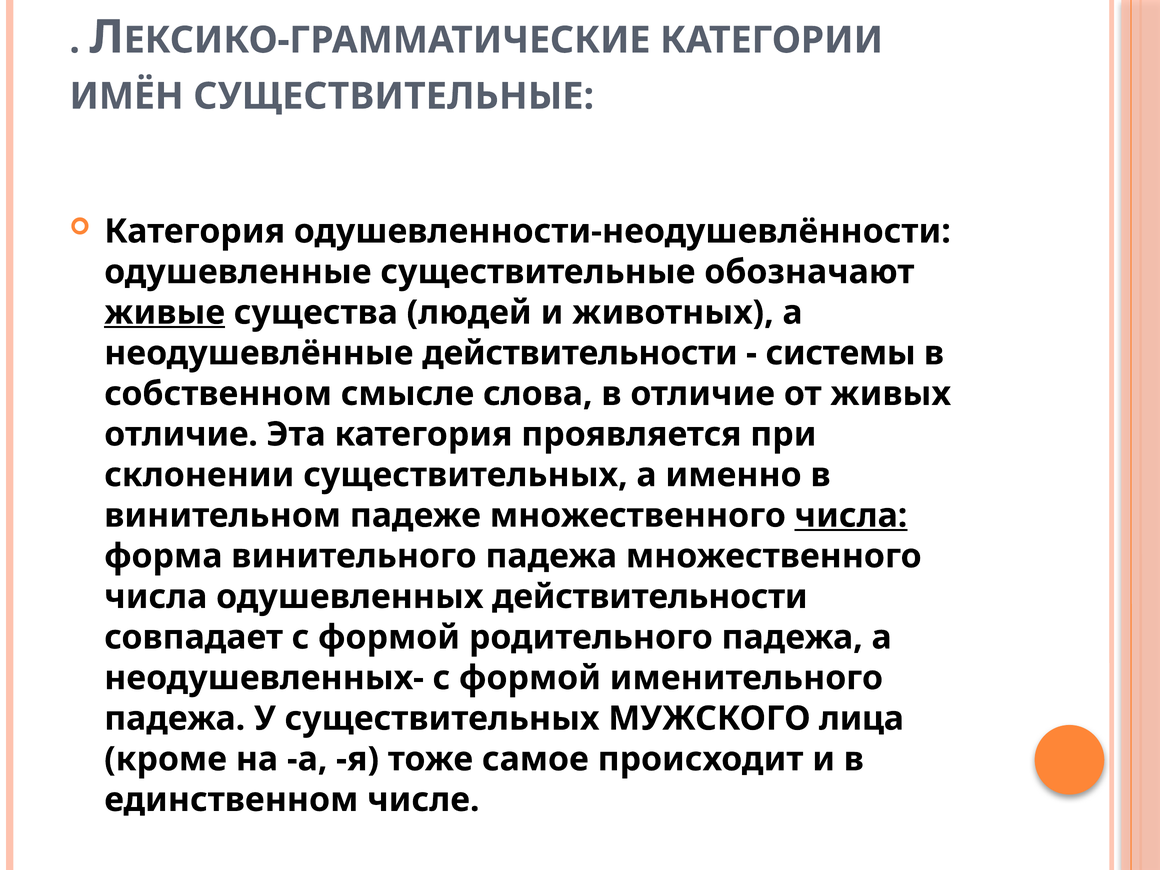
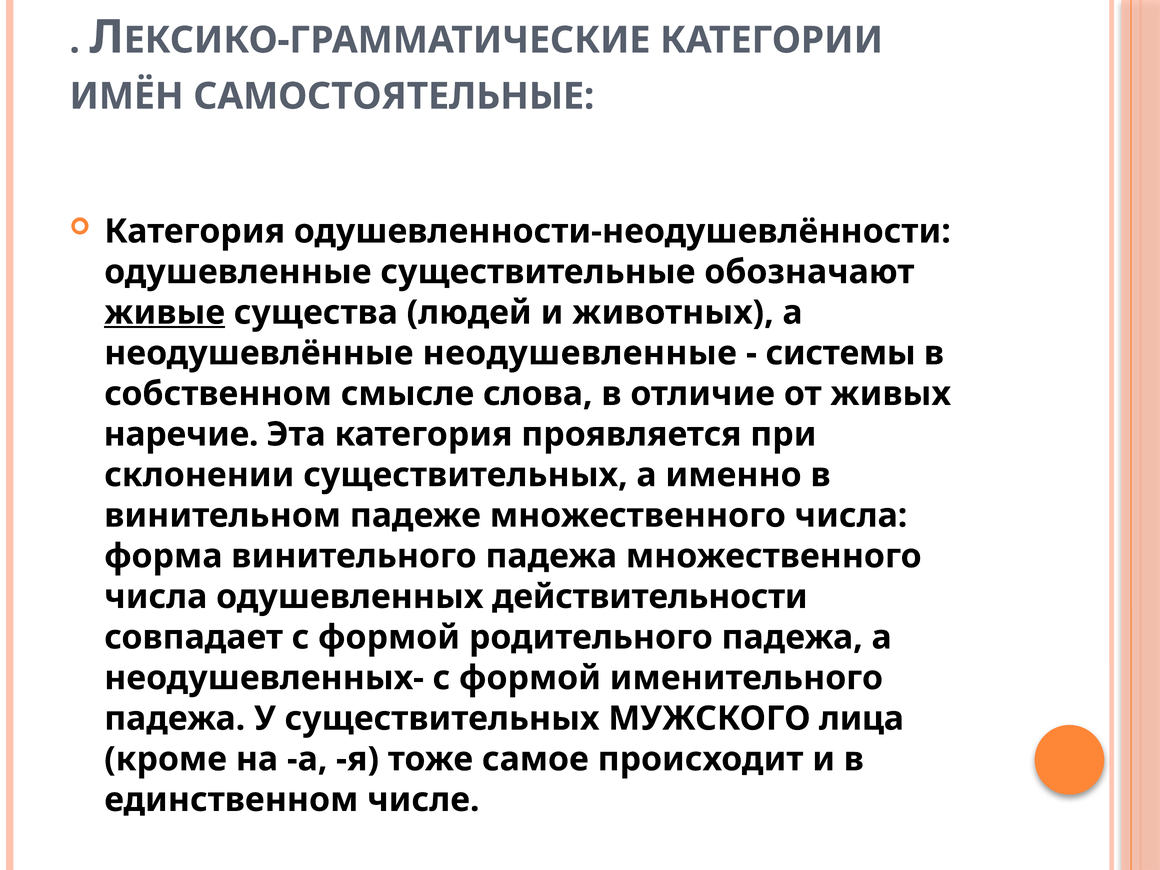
ИМЁН СУЩЕСТВИТЕЛЬНЫЕ: СУЩЕСТВИТЕЛЬНЫЕ -> САМОСТОЯТЕЛЬНЫЕ
неодушевлённые действительности: действительности -> неодушевленные
отличие at (181, 434): отличие -> наречие
числа at (851, 516) underline: present -> none
